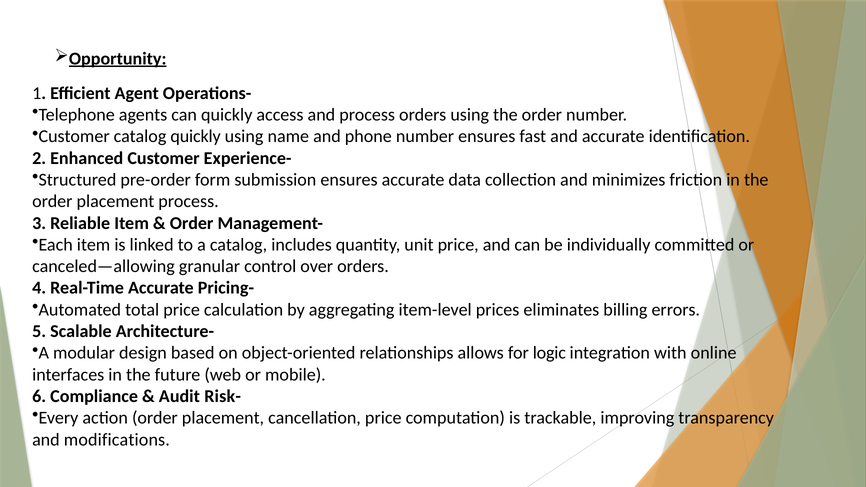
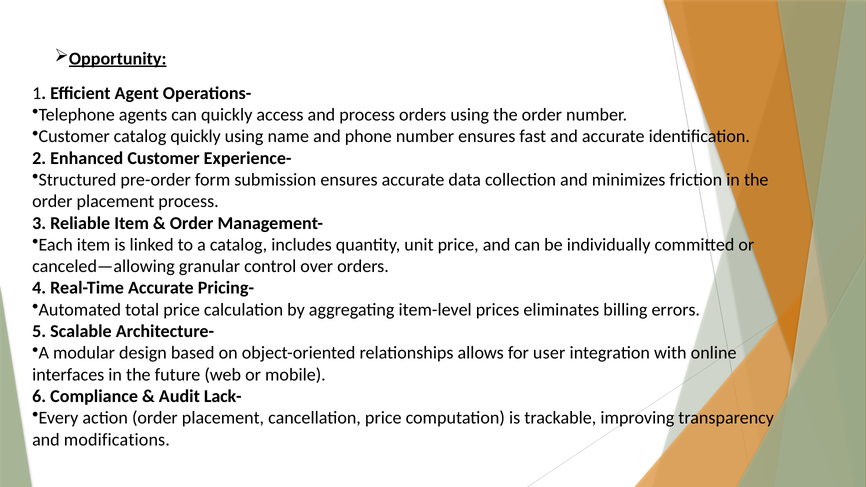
logic: logic -> user
Risk-: Risk- -> Lack-
